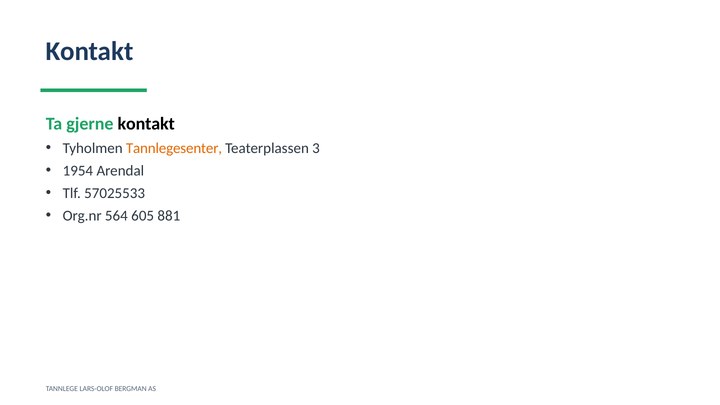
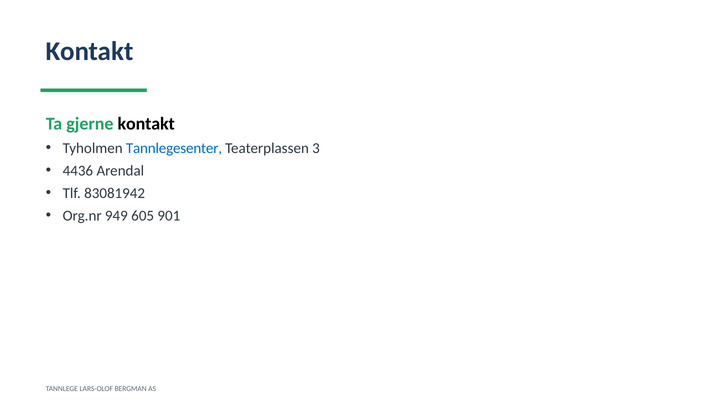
Tannlegesenter colour: orange -> blue
1954: 1954 -> 4436
57025533: 57025533 -> 83081942
564: 564 -> 949
881: 881 -> 901
